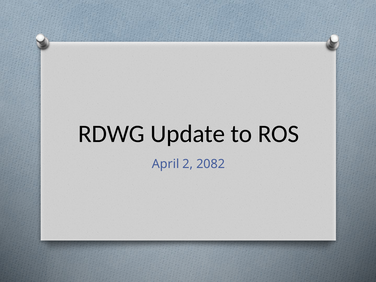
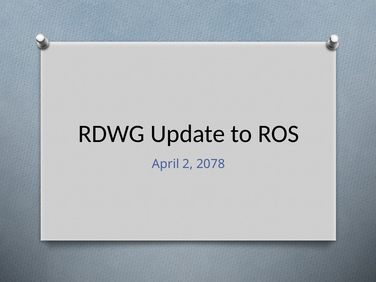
2082: 2082 -> 2078
